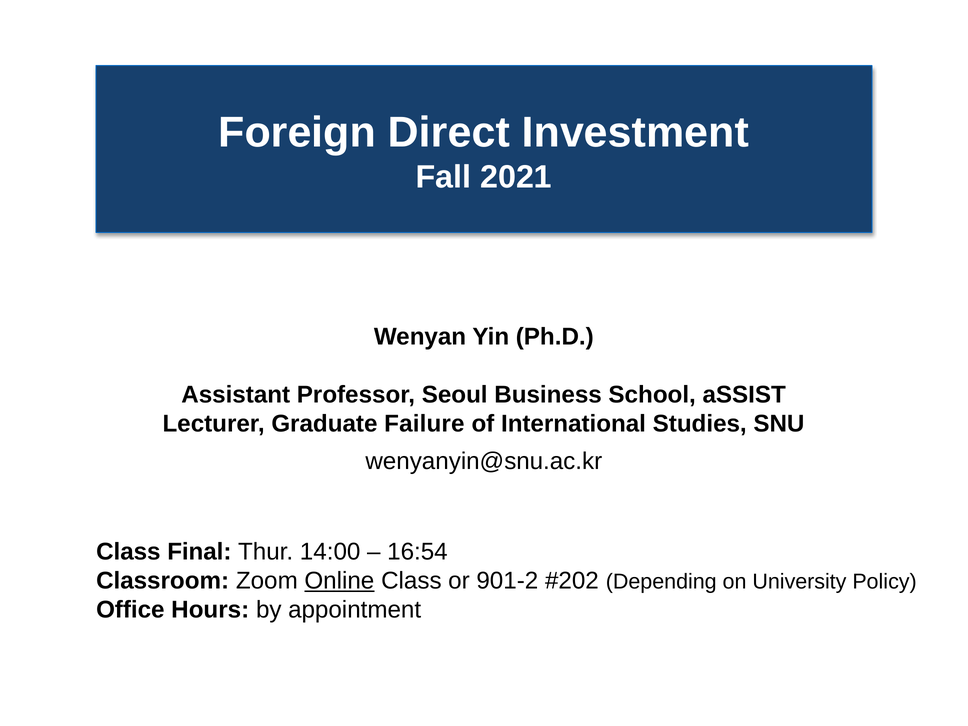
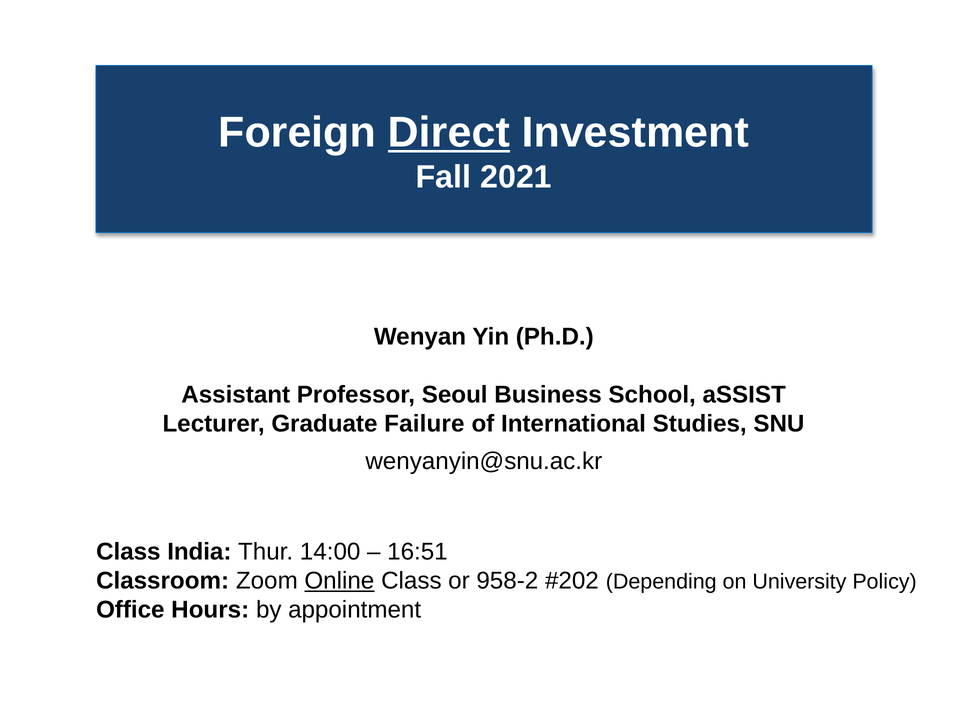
Direct underline: none -> present
Final: Final -> India
16:54: 16:54 -> 16:51
901-2: 901-2 -> 958-2
